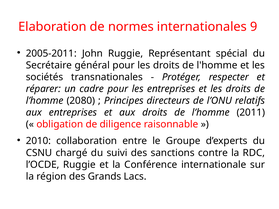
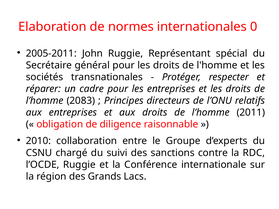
9: 9 -> 0
2080: 2080 -> 2083
